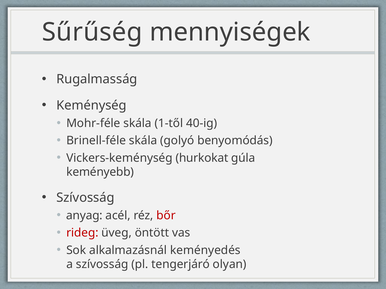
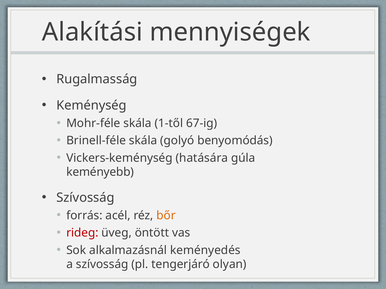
Sűrűség: Sűrűség -> Alakítási
40-ig: 40-ig -> 67-ig
hurkokat: hurkokat -> hatására
anyag: anyag -> forrás
bőr colour: red -> orange
